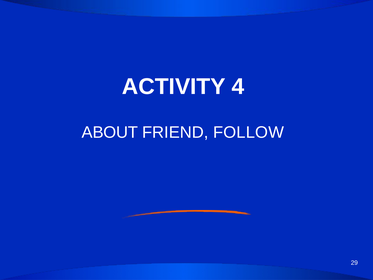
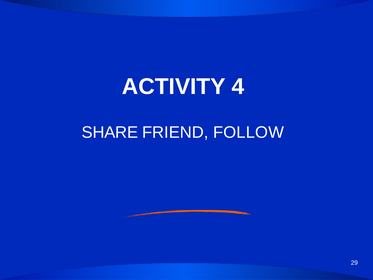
ABOUT: ABOUT -> SHARE
